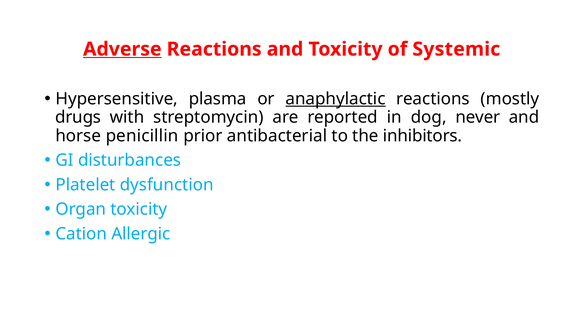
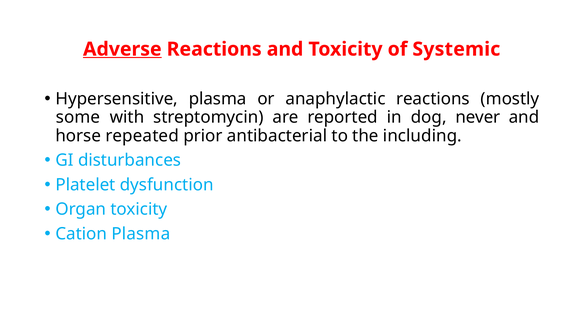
anaphylactic underline: present -> none
drugs: drugs -> some
penicillin: penicillin -> repeated
inhibitors: inhibitors -> including
Cation Allergic: Allergic -> Plasma
